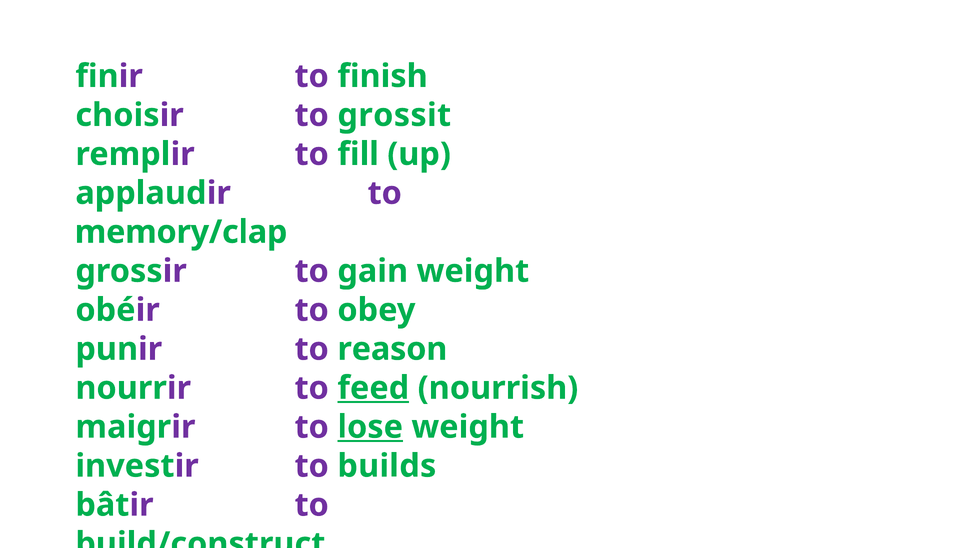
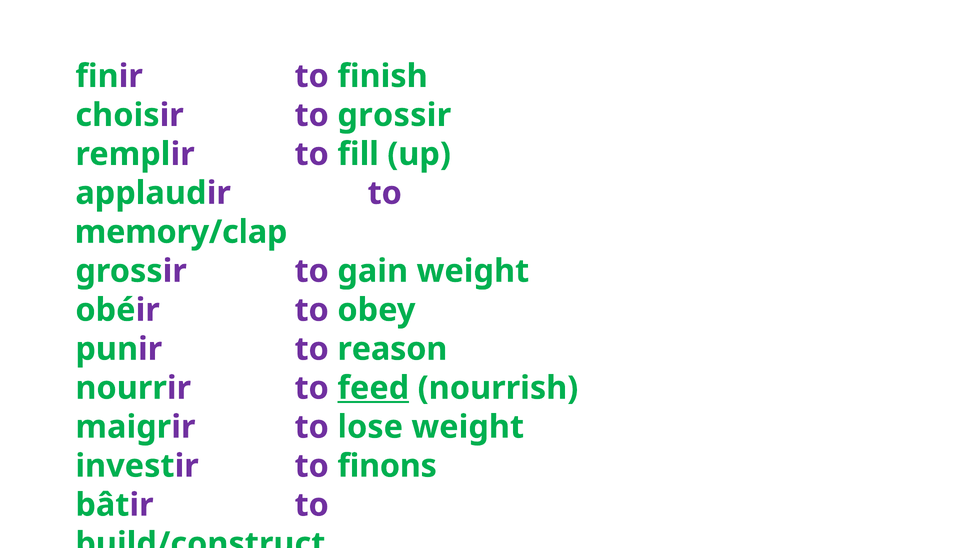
to grossit: grossit -> grossir
lose underline: present -> none
builds: builds -> finons
